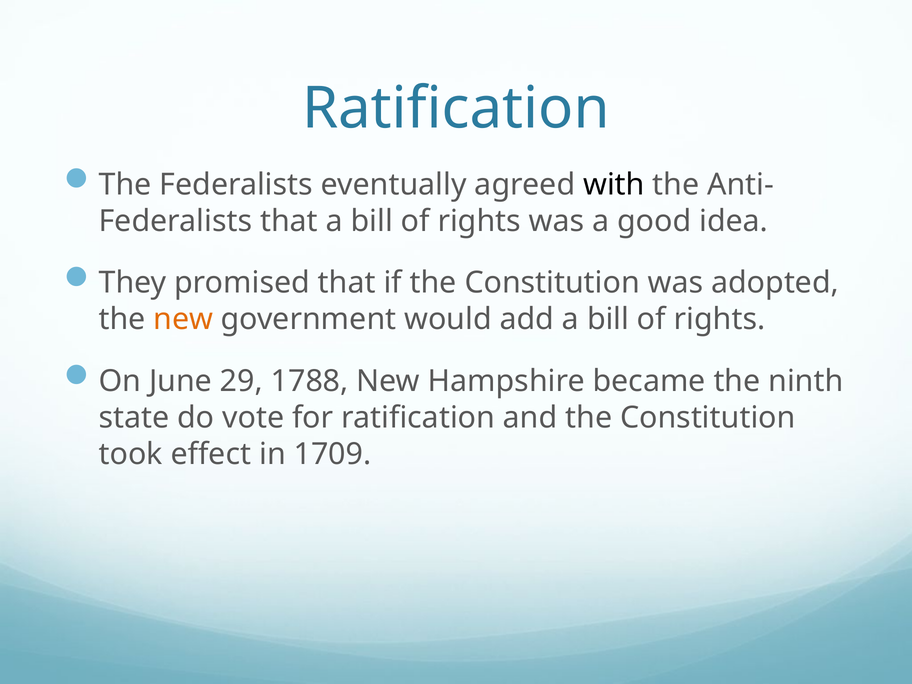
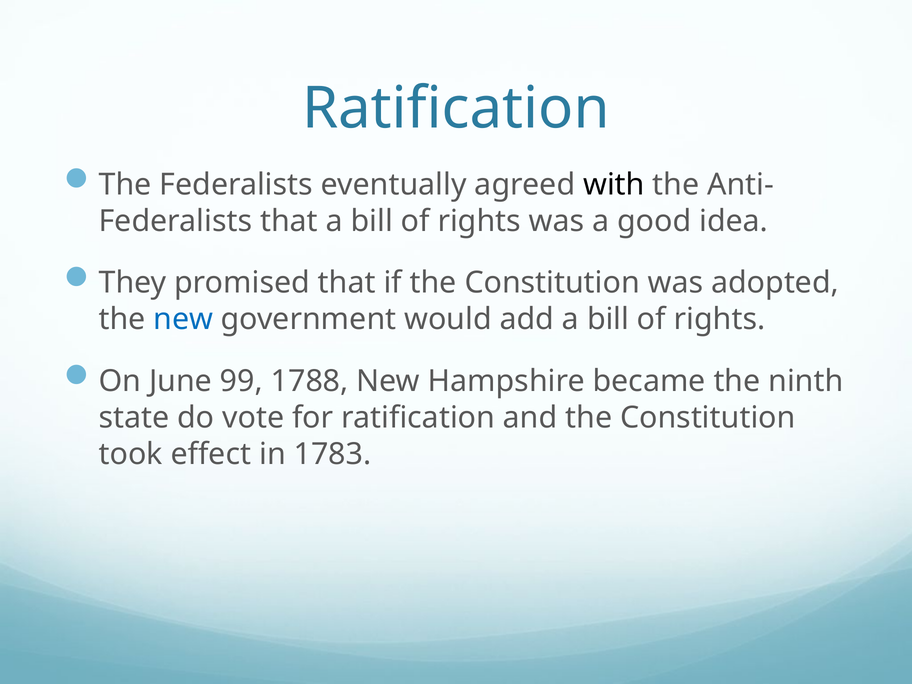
new at (183, 319) colour: orange -> blue
29: 29 -> 99
1709: 1709 -> 1783
